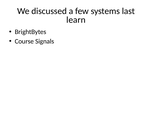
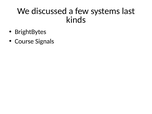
learn: learn -> kinds
